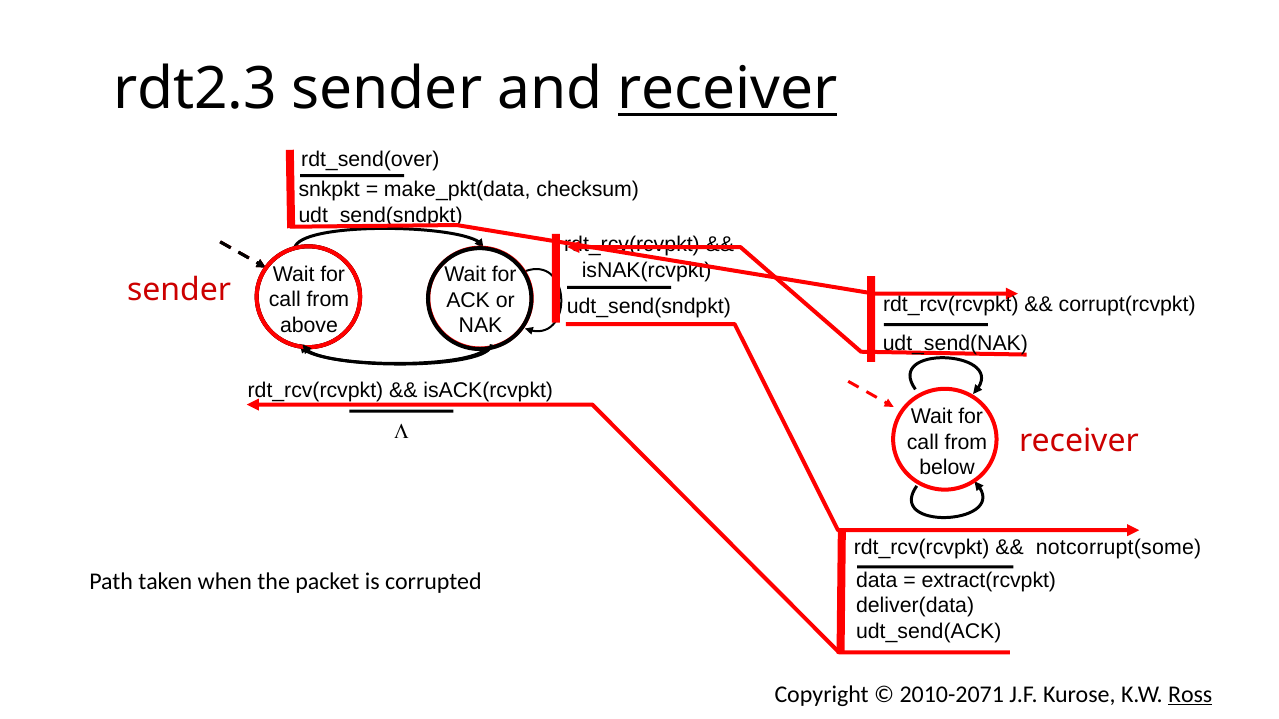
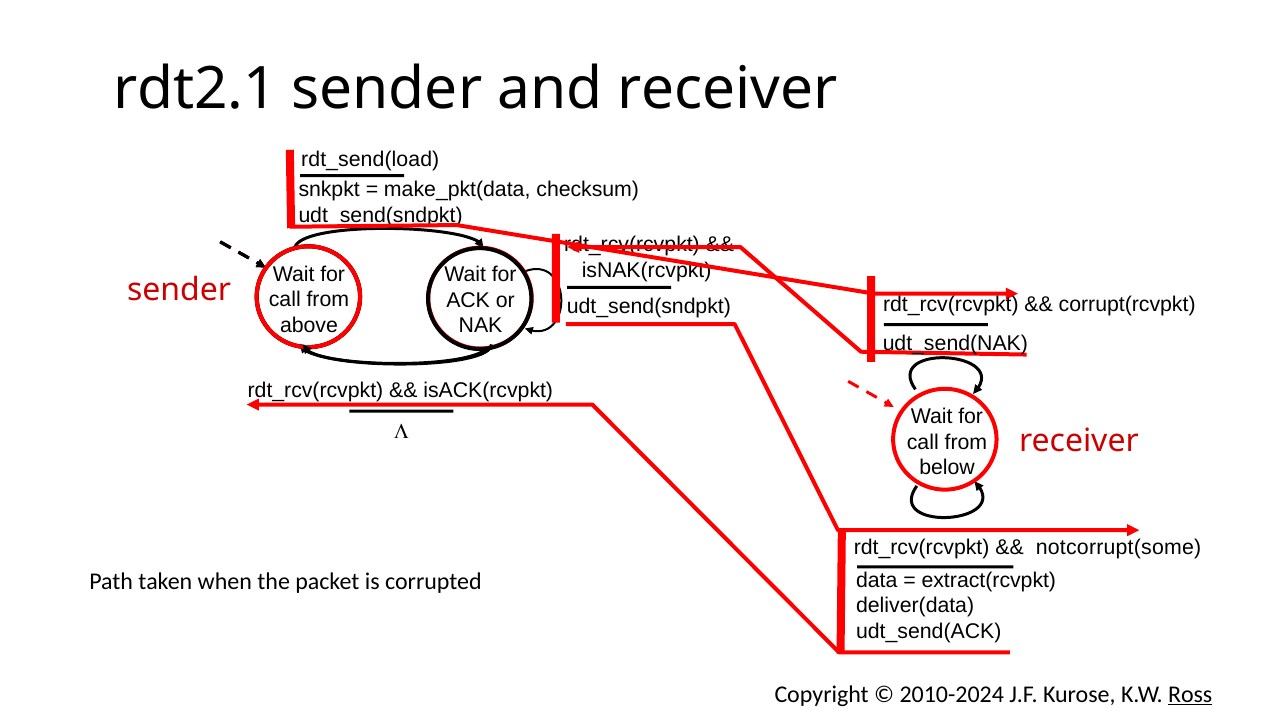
rdt2.3: rdt2.3 -> rdt2.1
receiver at (728, 89) underline: present -> none
rdt_send(over: rdt_send(over -> rdt_send(load
2010-2071: 2010-2071 -> 2010-2024
